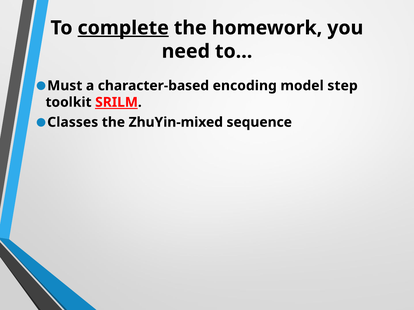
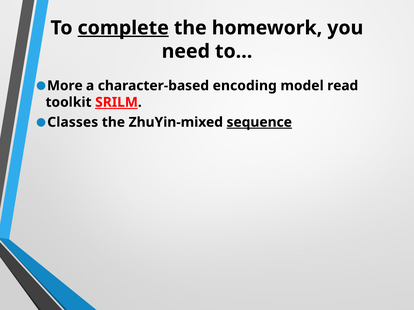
Must: Must -> More
step: step -> read
sequence underline: none -> present
